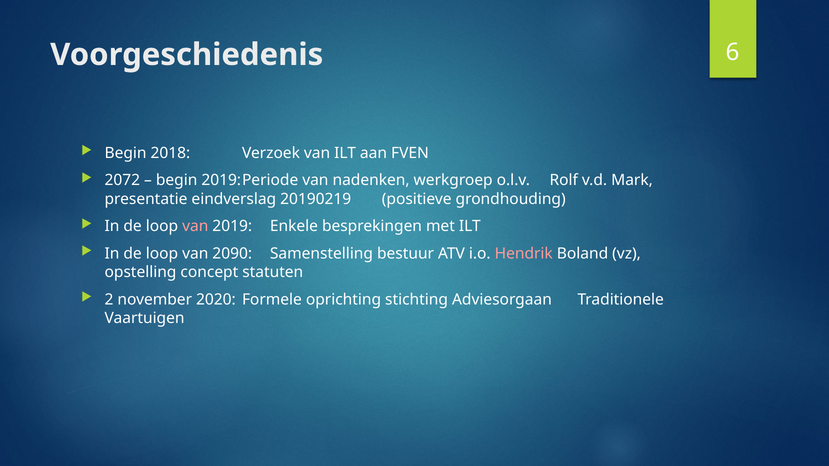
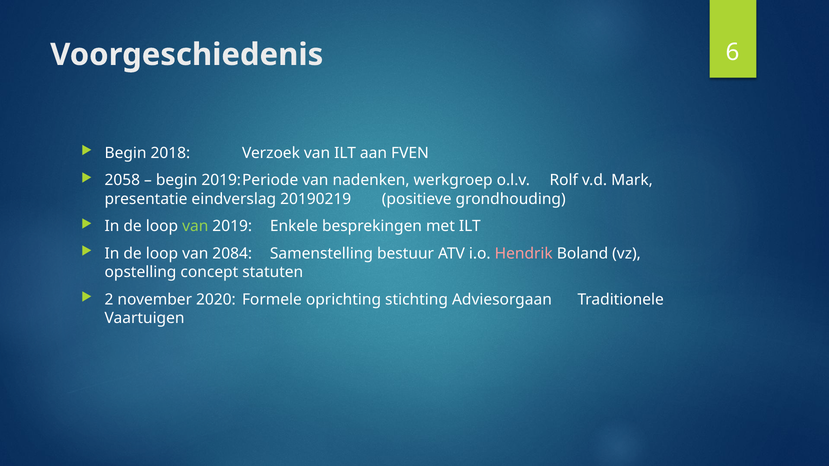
2072: 2072 -> 2058
van at (195, 226) colour: pink -> light green
2090: 2090 -> 2084
